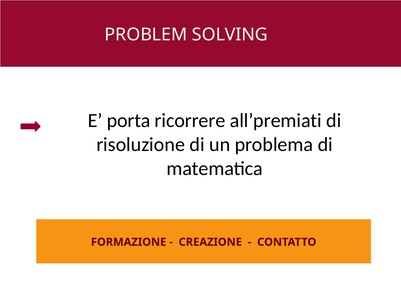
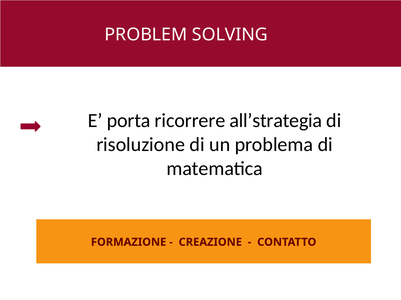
all’premiati: all’premiati -> all’strategia
